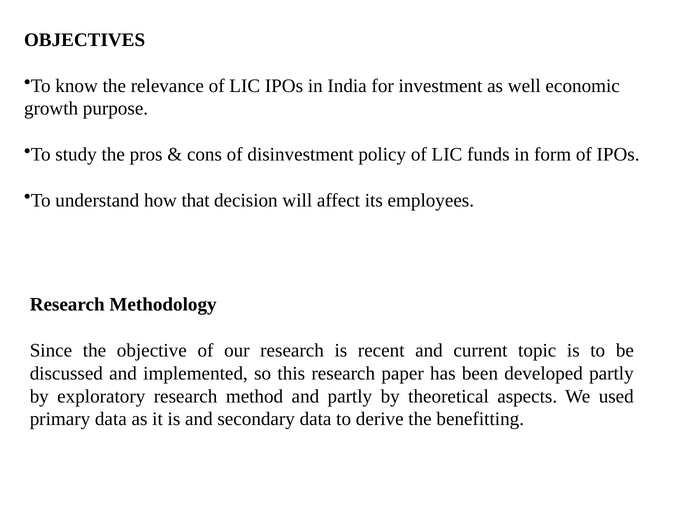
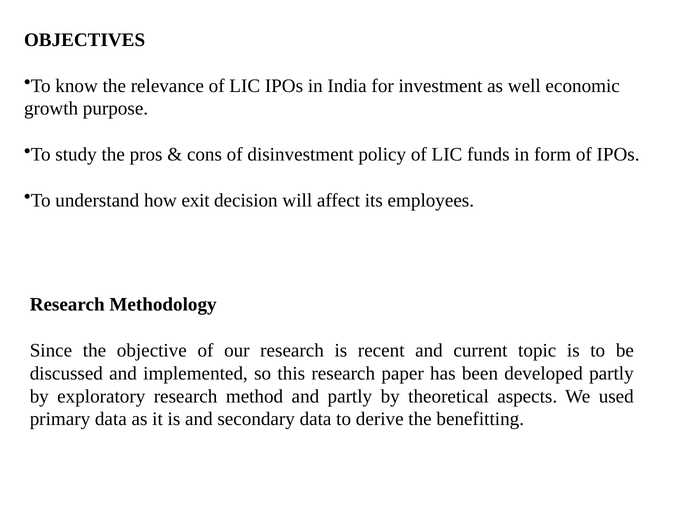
that: that -> exit
